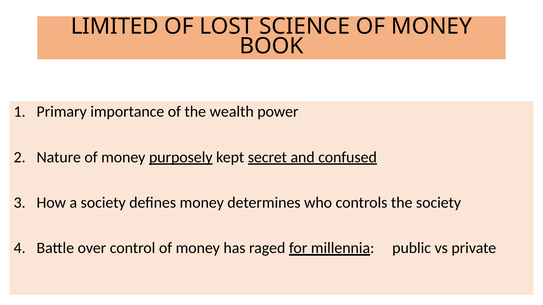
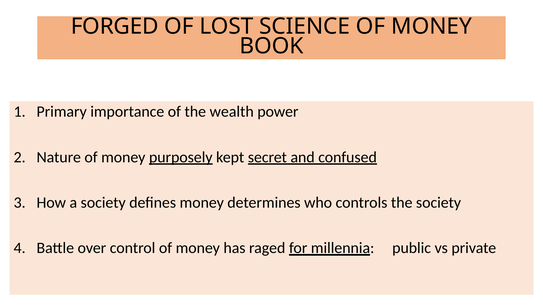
LIMITED: LIMITED -> FORGED
